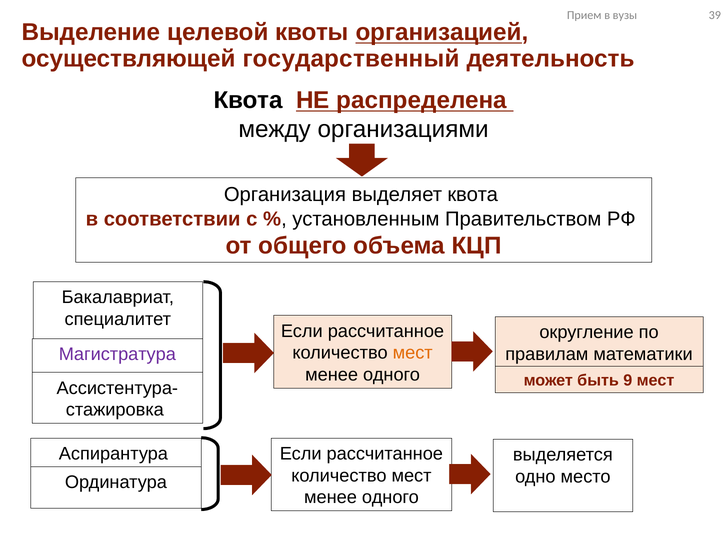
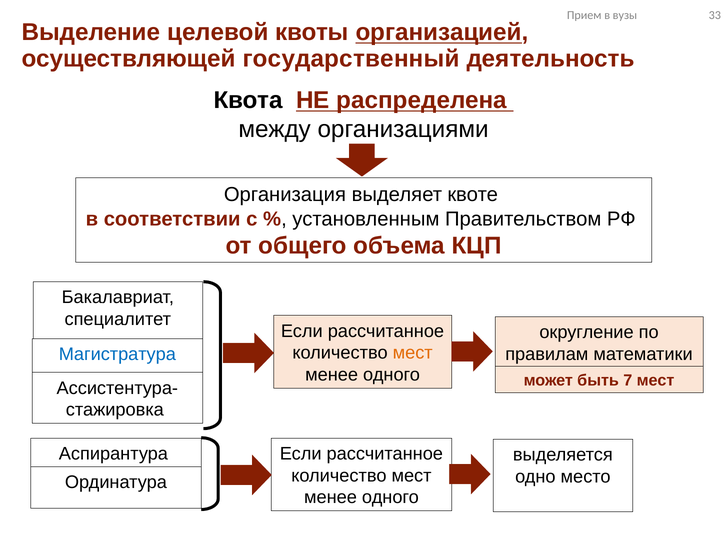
39: 39 -> 33
выделяет квота: квота -> квоте
Магистратура colour: purple -> blue
9: 9 -> 7
